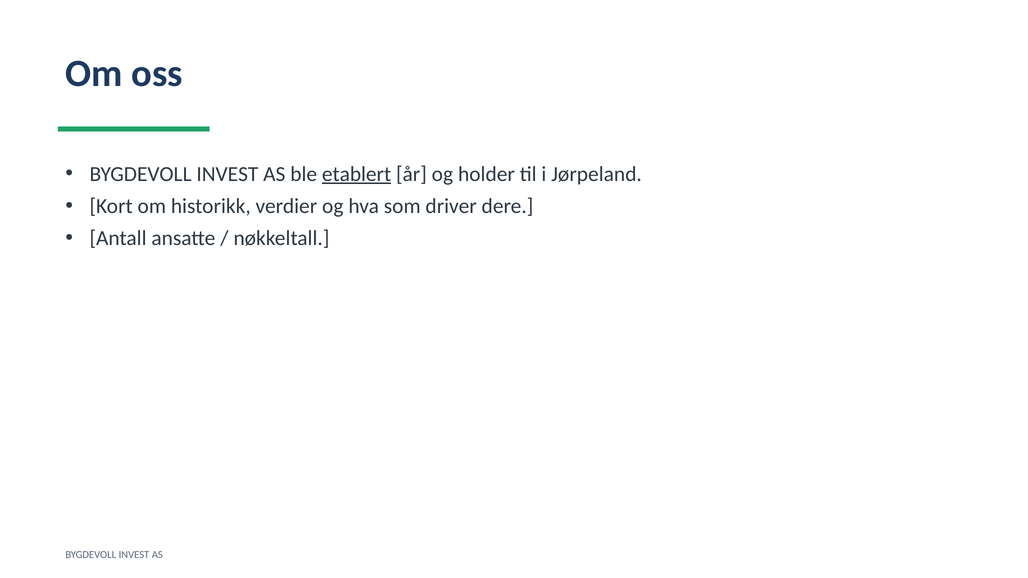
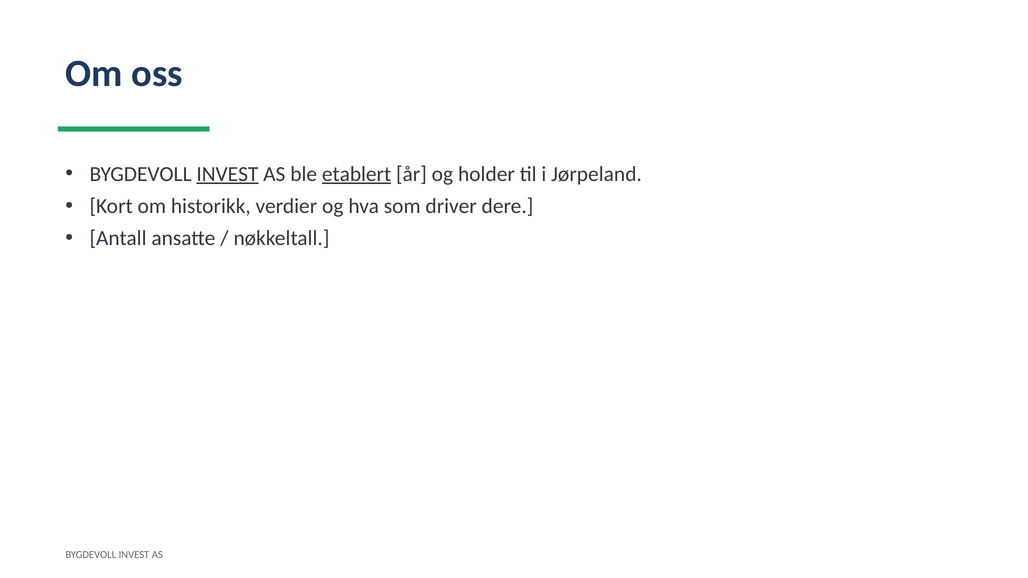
INVEST at (227, 174) underline: none -> present
